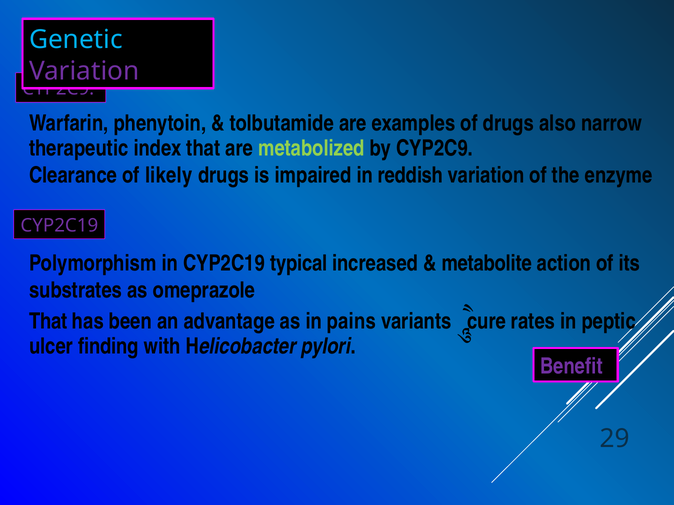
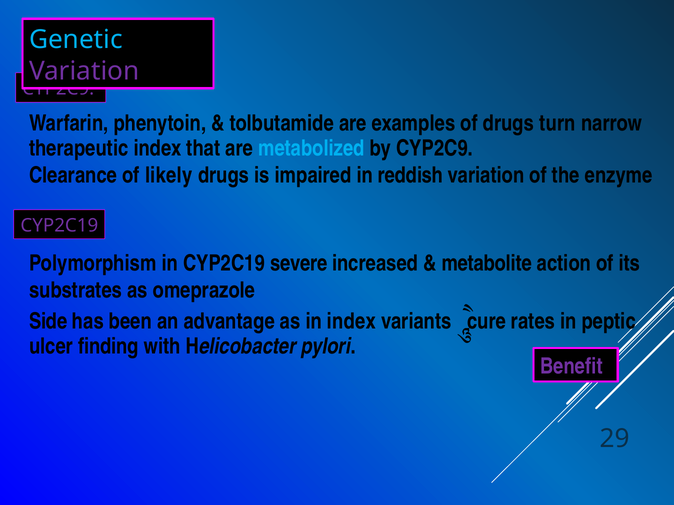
also: also -> turn
metabolized colour: light green -> light blue
typical: typical -> severe
That at (48, 321): That -> Side
in pains: pains -> index
